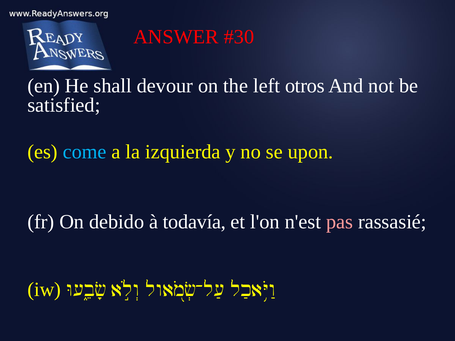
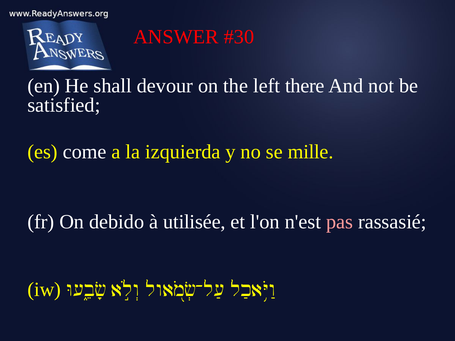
otros: otros -> there
come colour: light blue -> white
upon: upon -> mille
todavía: todavía -> utilisée
